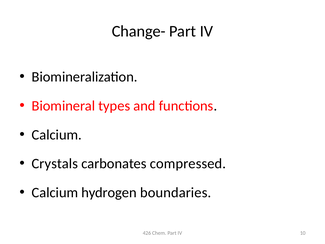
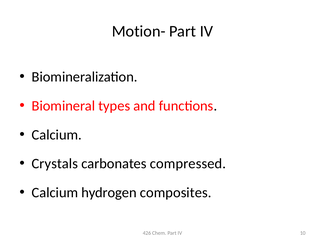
Change-: Change- -> Motion-
boundaries: boundaries -> composites
